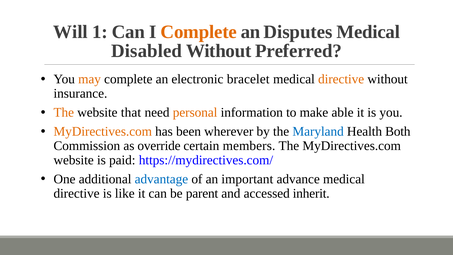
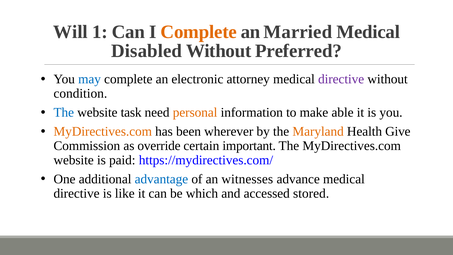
Disputes: Disputes -> Married
may colour: orange -> blue
bracelet: bracelet -> attorney
directive at (341, 79) colour: orange -> purple
insurance: insurance -> condition
The at (64, 112) colour: orange -> blue
that: that -> task
Maryland colour: blue -> orange
Both: Both -> Give
members: members -> important
important: important -> witnesses
parent: parent -> which
inherit: inherit -> stored
